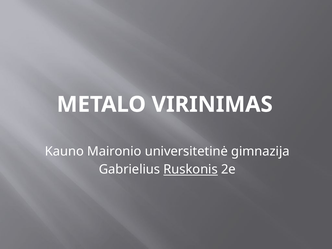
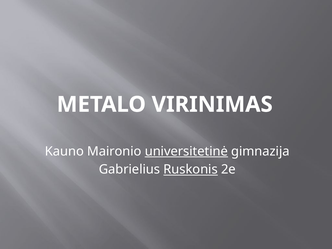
universitetinė underline: none -> present
